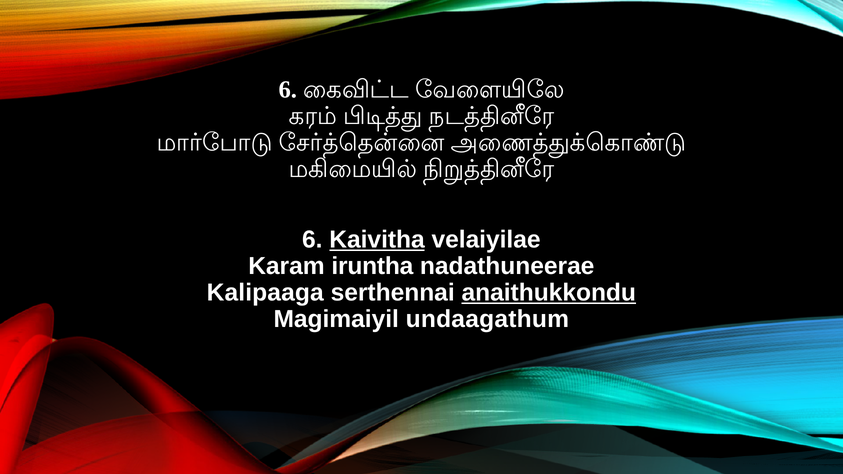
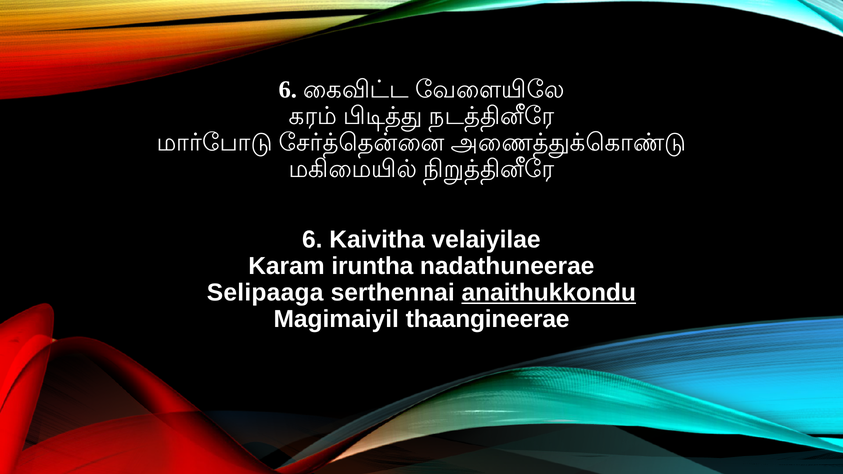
Kaivitha underline: present -> none
Kalipaaga: Kalipaaga -> Selipaaga
undaagathum: undaagathum -> thaangineerae
